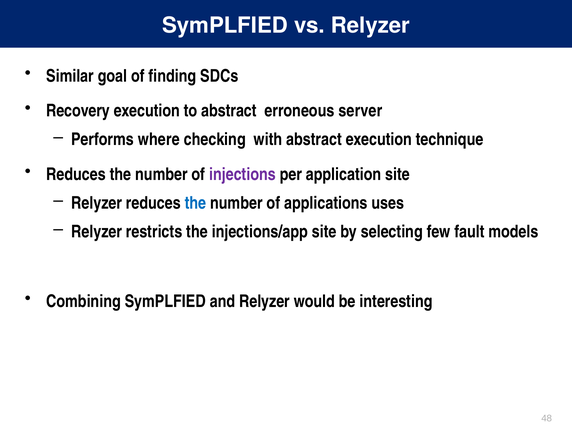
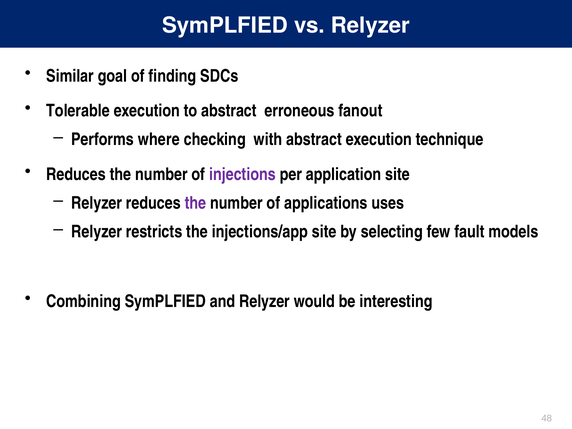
Recovery: Recovery -> Tolerable
server: server -> fanout
the at (195, 203) colour: blue -> purple
